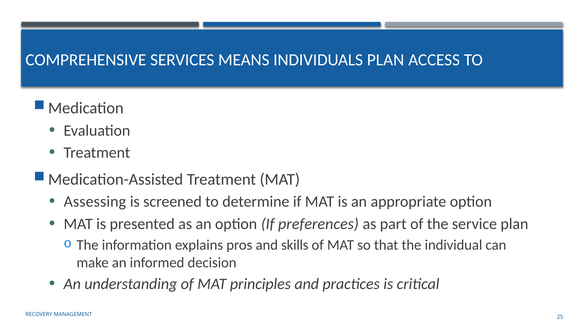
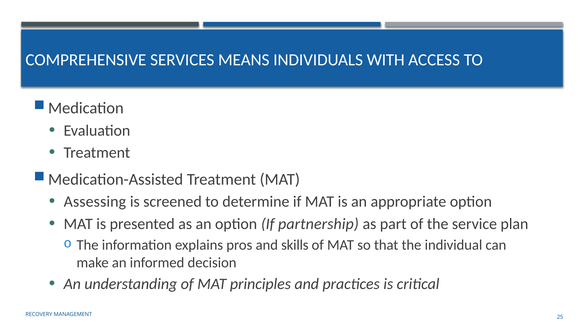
INDIVIDUALS PLAN: PLAN -> WITH
preferences: preferences -> partnership
